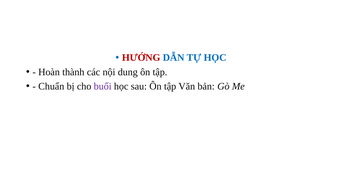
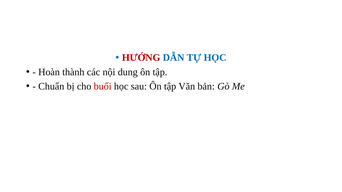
buổi colour: purple -> red
